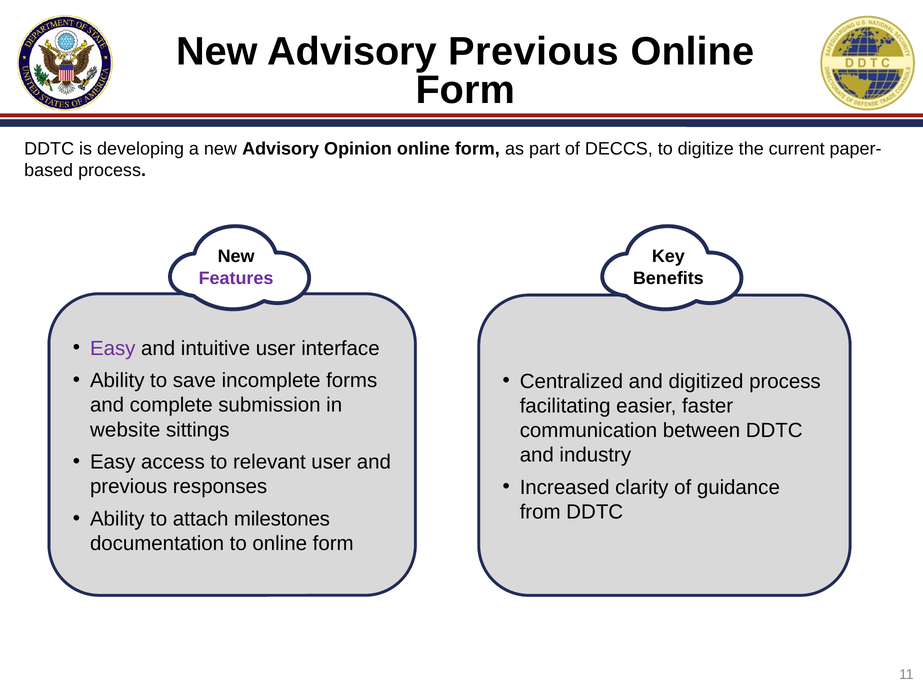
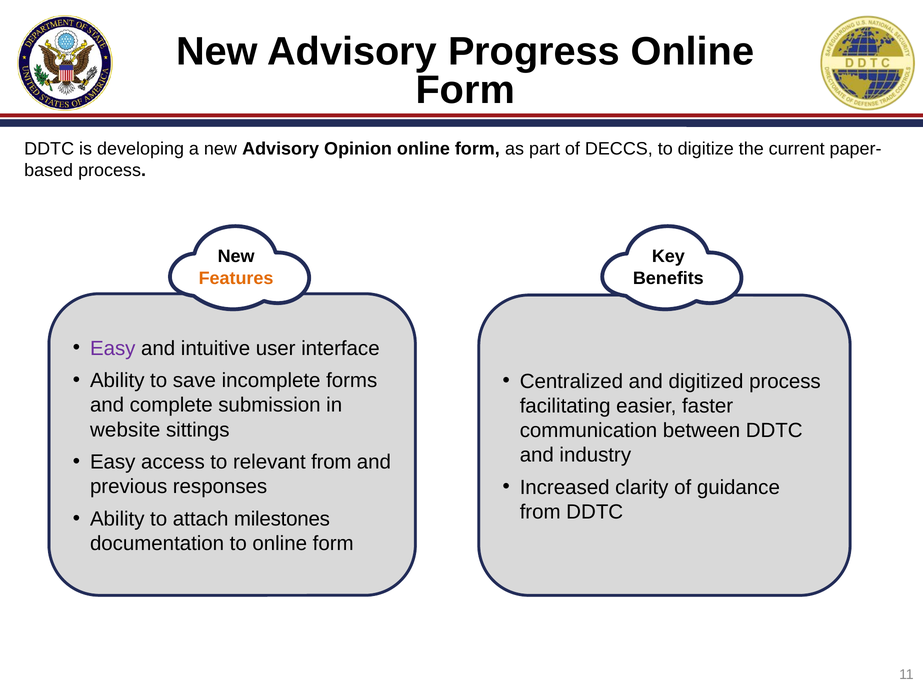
Advisory Previous: Previous -> Progress
Features colour: purple -> orange
relevant user: user -> from
